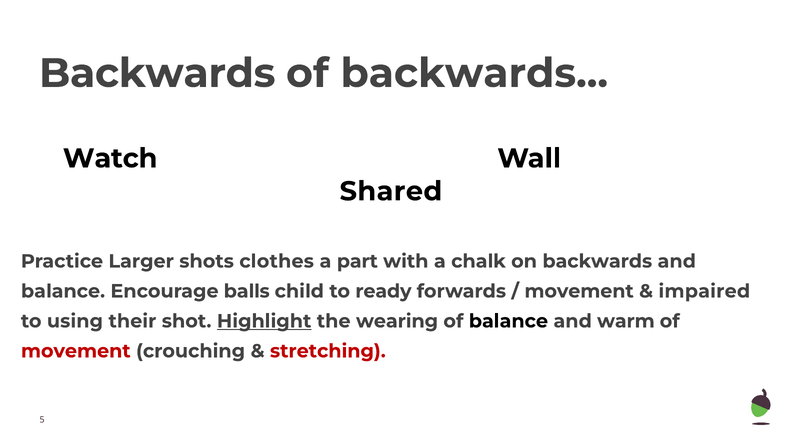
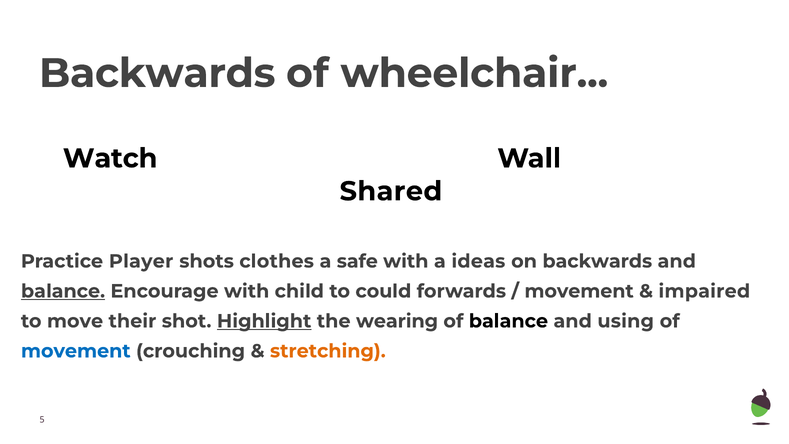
of backwards: backwards -> wheelchair
Larger: Larger -> Player
part: part -> safe
chalk: chalk -> ideas
balance at (63, 291) underline: none -> present
Encourage balls: balls -> with
ready: ready -> could
using: using -> move
warm: warm -> using
movement at (76, 351) colour: red -> blue
stretching colour: red -> orange
